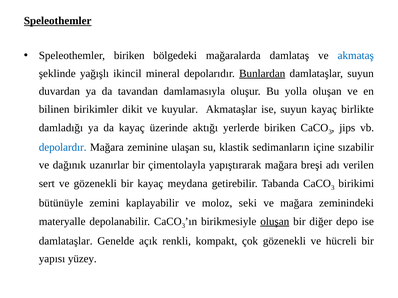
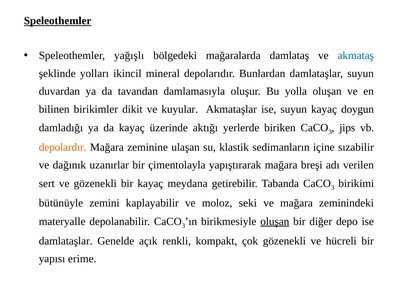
Speleothemler biriken: biriken -> yağışlı
yağışlı: yağışlı -> yolları
Bunlardan underline: present -> none
birlikte: birlikte -> doygun
depolardır colour: blue -> orange
yüzey: yüzey -> erime
